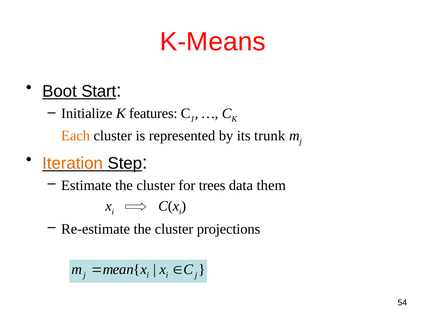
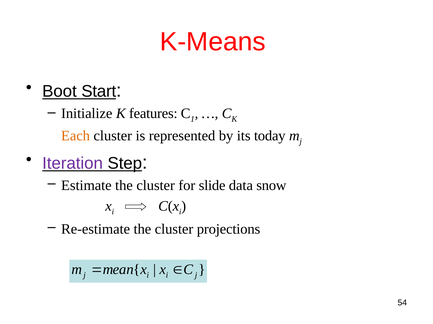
trunk: trunk -> today
Iteration colour: orange -> purple
trees: trees -> slide
them: them -> snow
